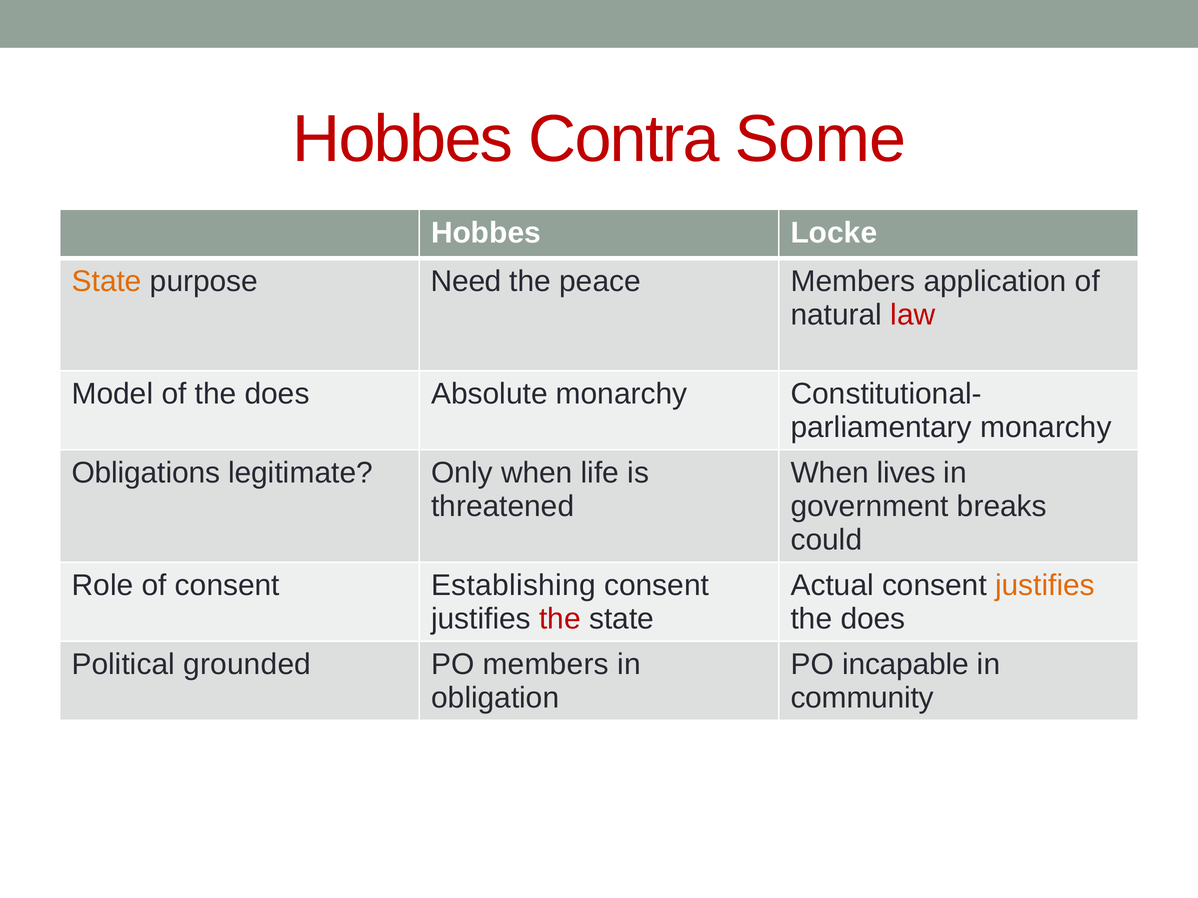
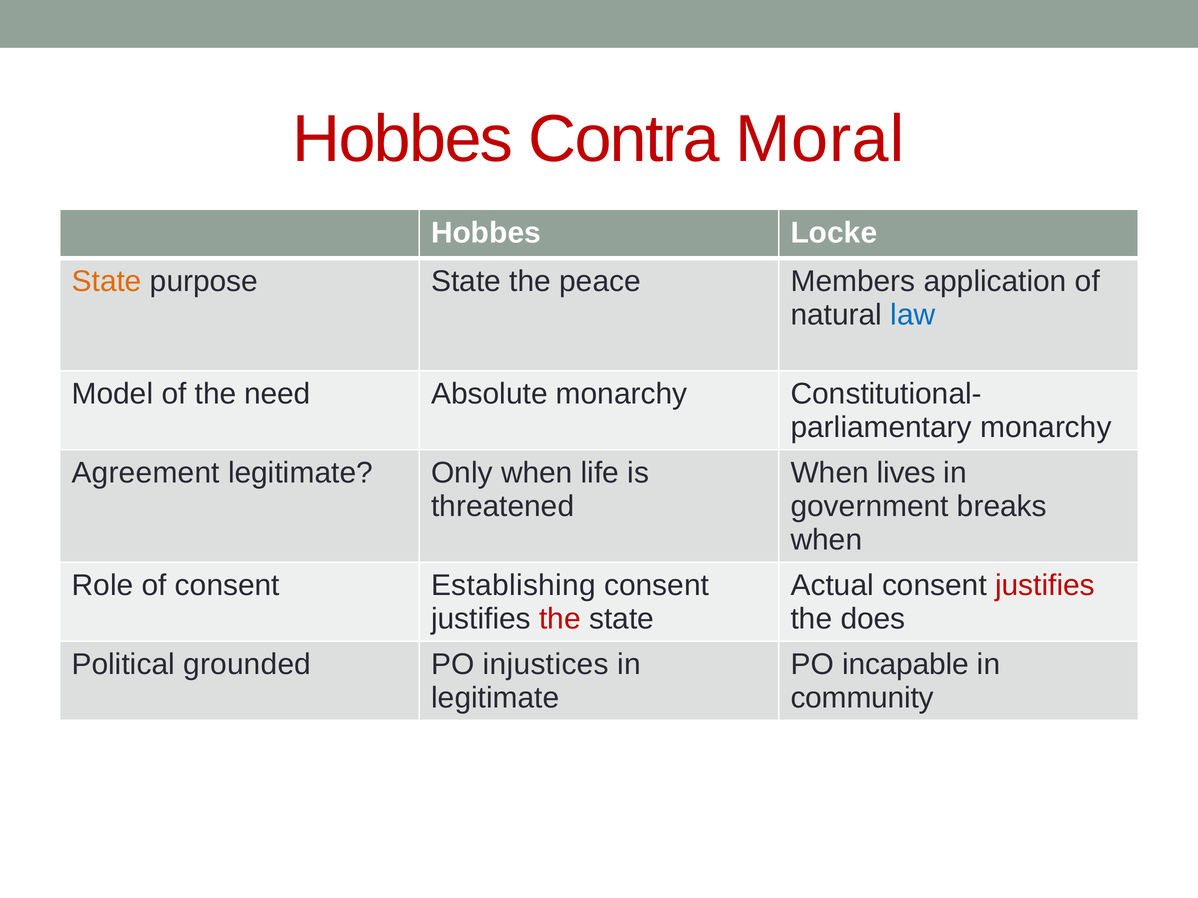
Some: Some -> Moral
purpose Need: Need -> State
law colour: red -> blue
of the does: does -> need
Obligations: Obligations -> Agreement
could at (826, 540): could -> when
justifies at (1045, 586) colour: orange -> red
PO members: members -> injustices
obligation at (495, 698): obligation -> legitimate
